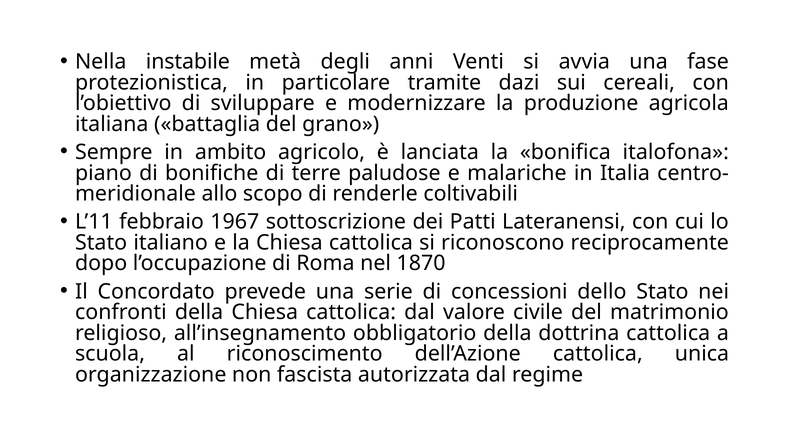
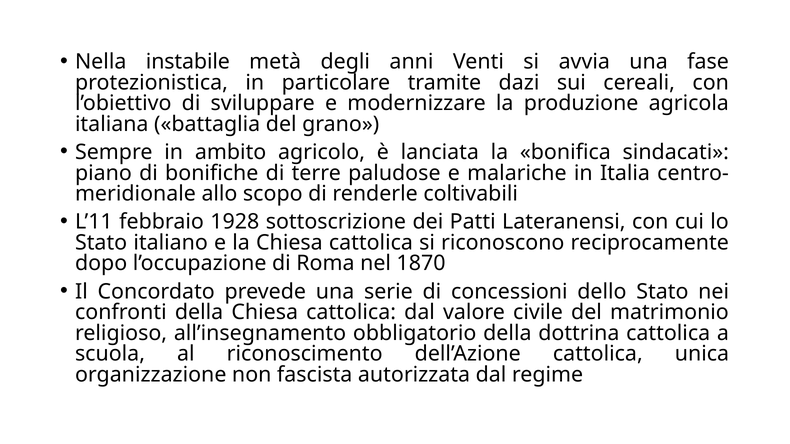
italofona: italofona -> sindacati
1967: 1967 -> 1928
